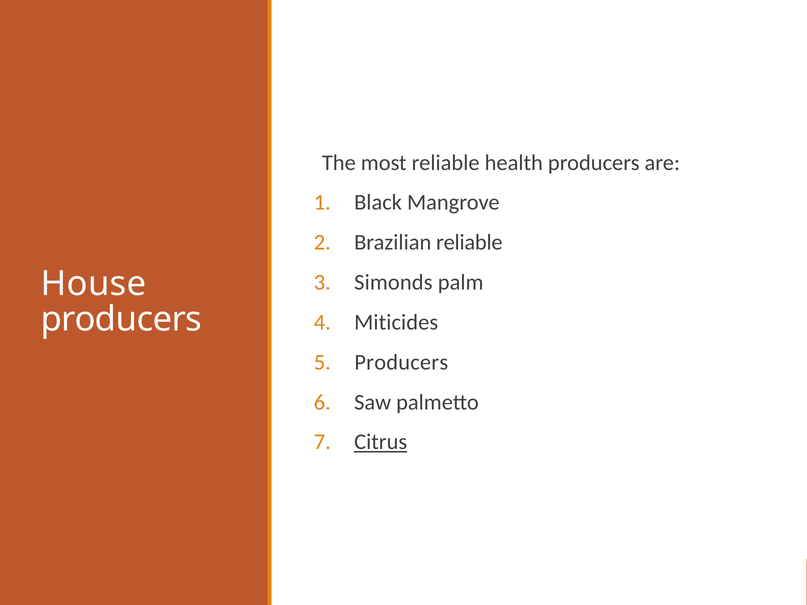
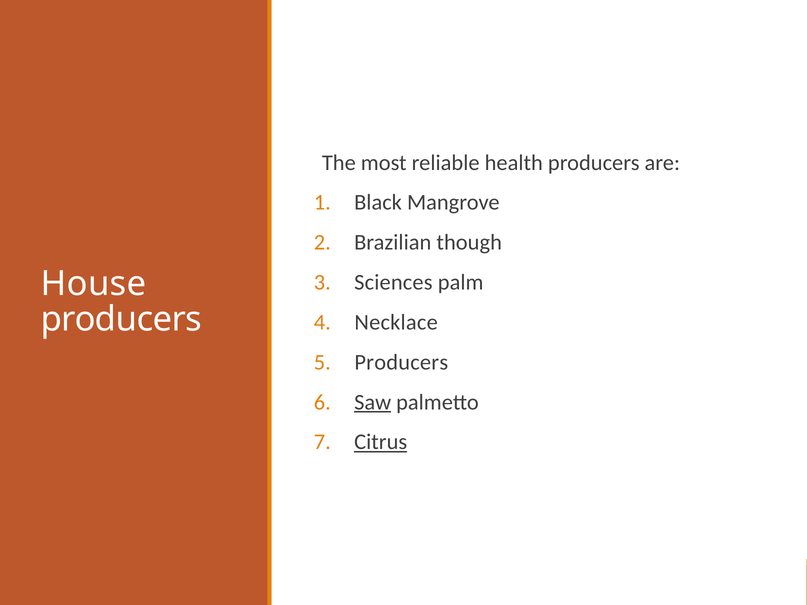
Brazilian reliable: reliable -> though
Simonds: Simonds -> Sciences
Miticides: Miticides -> Necklace
Saw underline: none -> present
